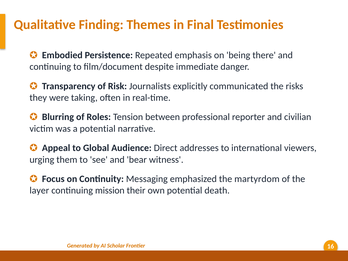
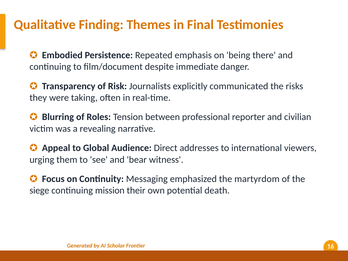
a potential: potential -> revealing
layer: layer -> siege
